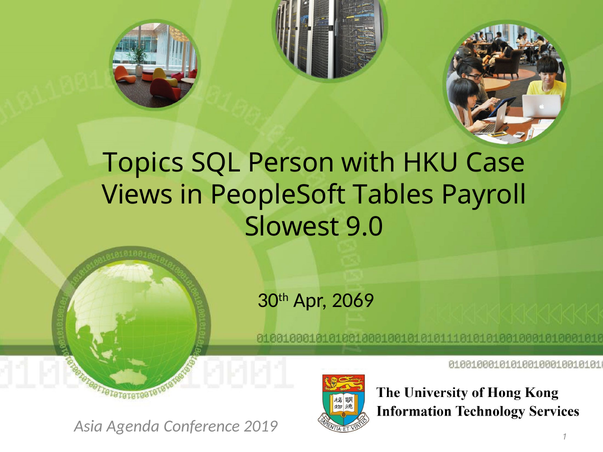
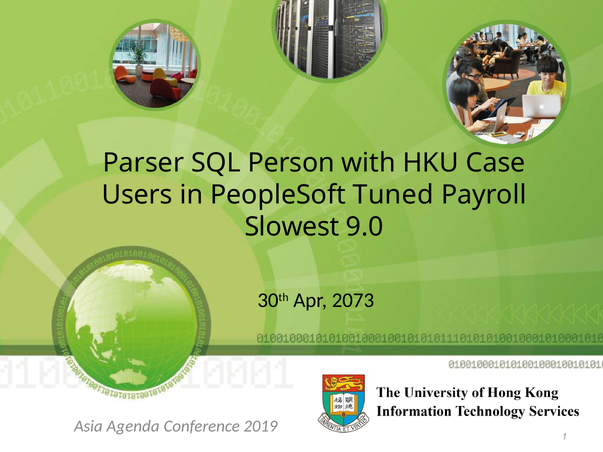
Topics: Topics -> Parser
Views: Views -> Users
Tables: Tables -> Tuned
2069: 2069 -> 2073
